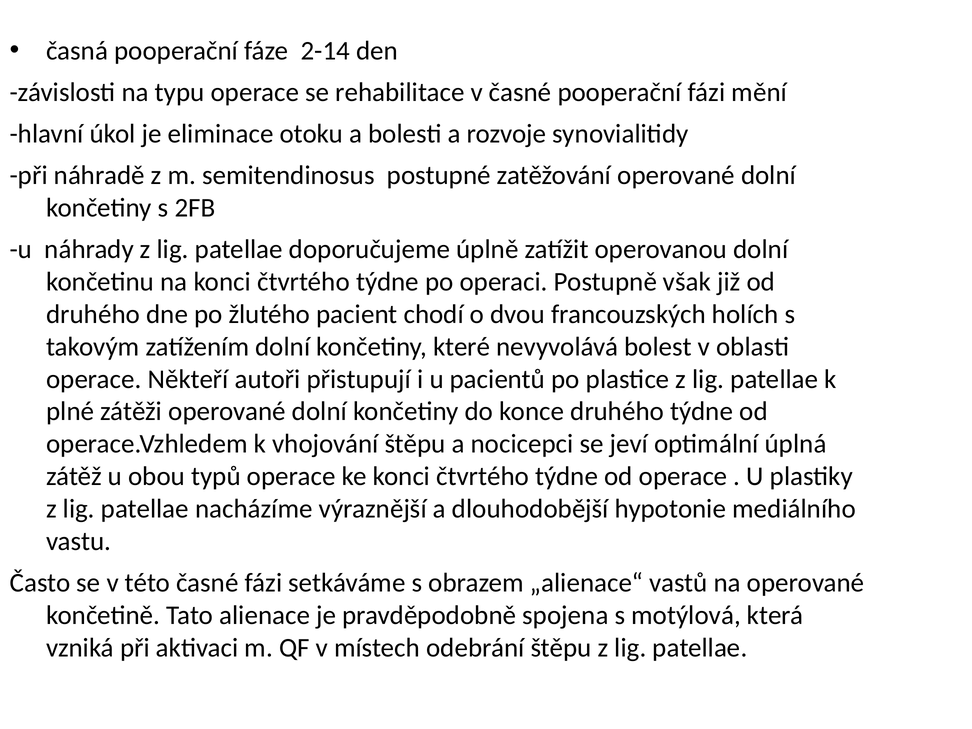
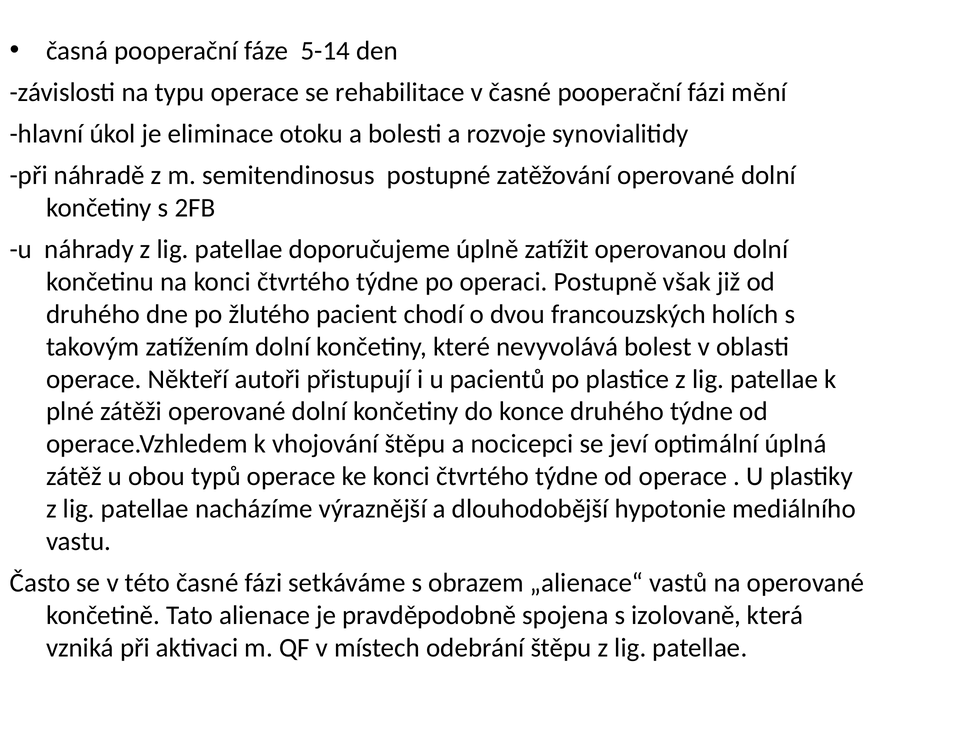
2-14: 2-14 -> 5-14
motýlová: motýlová -> izolovaně
